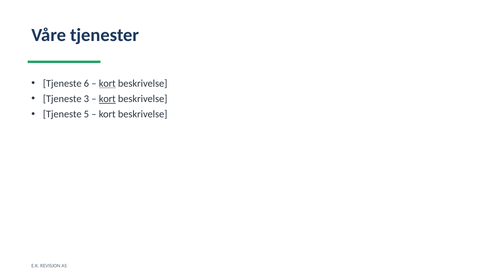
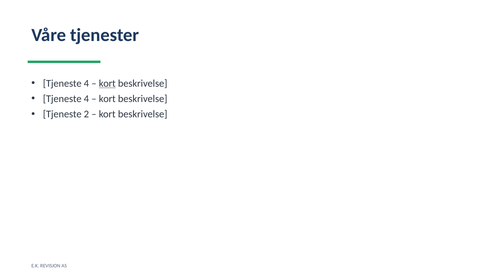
6 at (86, 83): 6 -> 4
3 at (86, 99): 3 -> 4
kort at (107, 99) underline: present -> none
5: 5 -> 2
